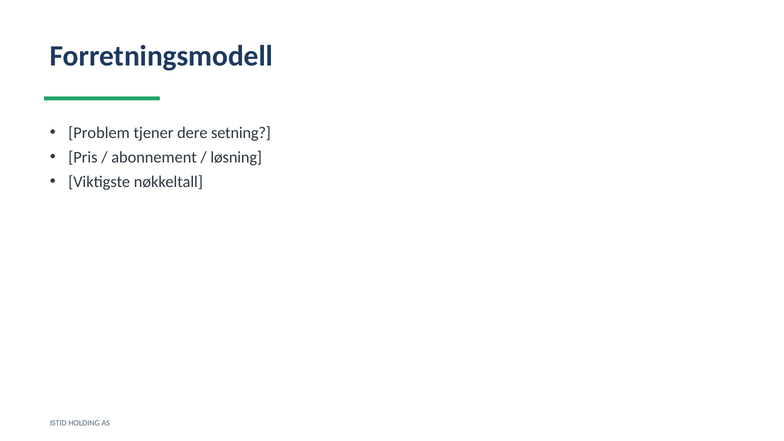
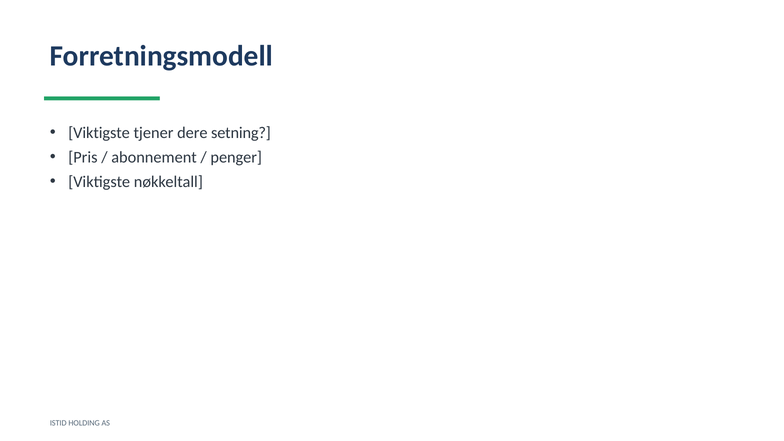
Problem at (99, 133): Problem -> Viktigste
løsning: løsning -> penger
